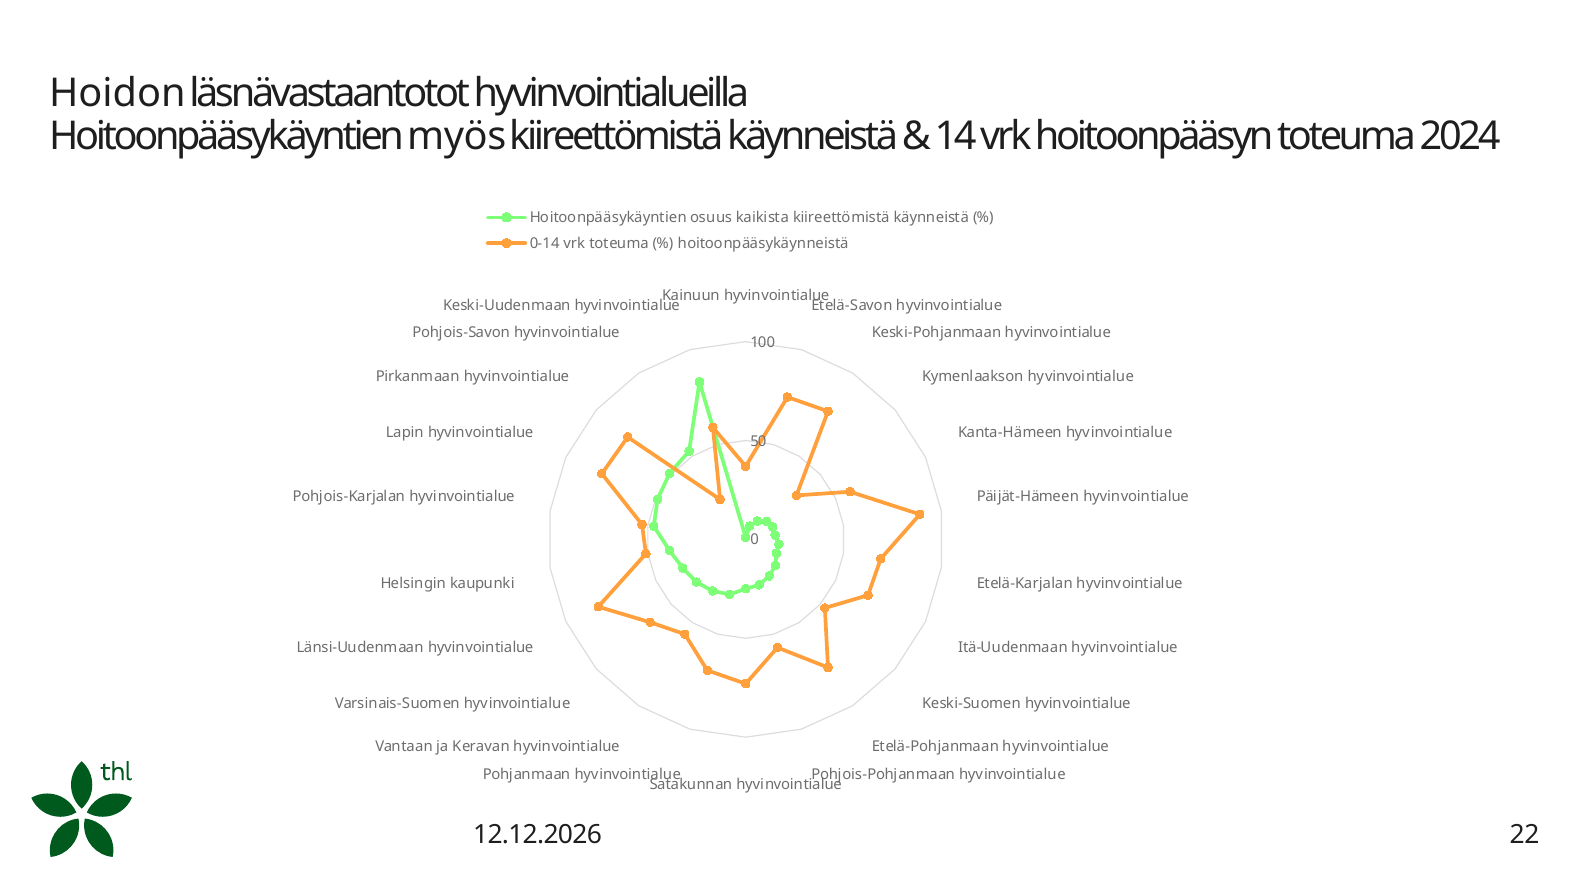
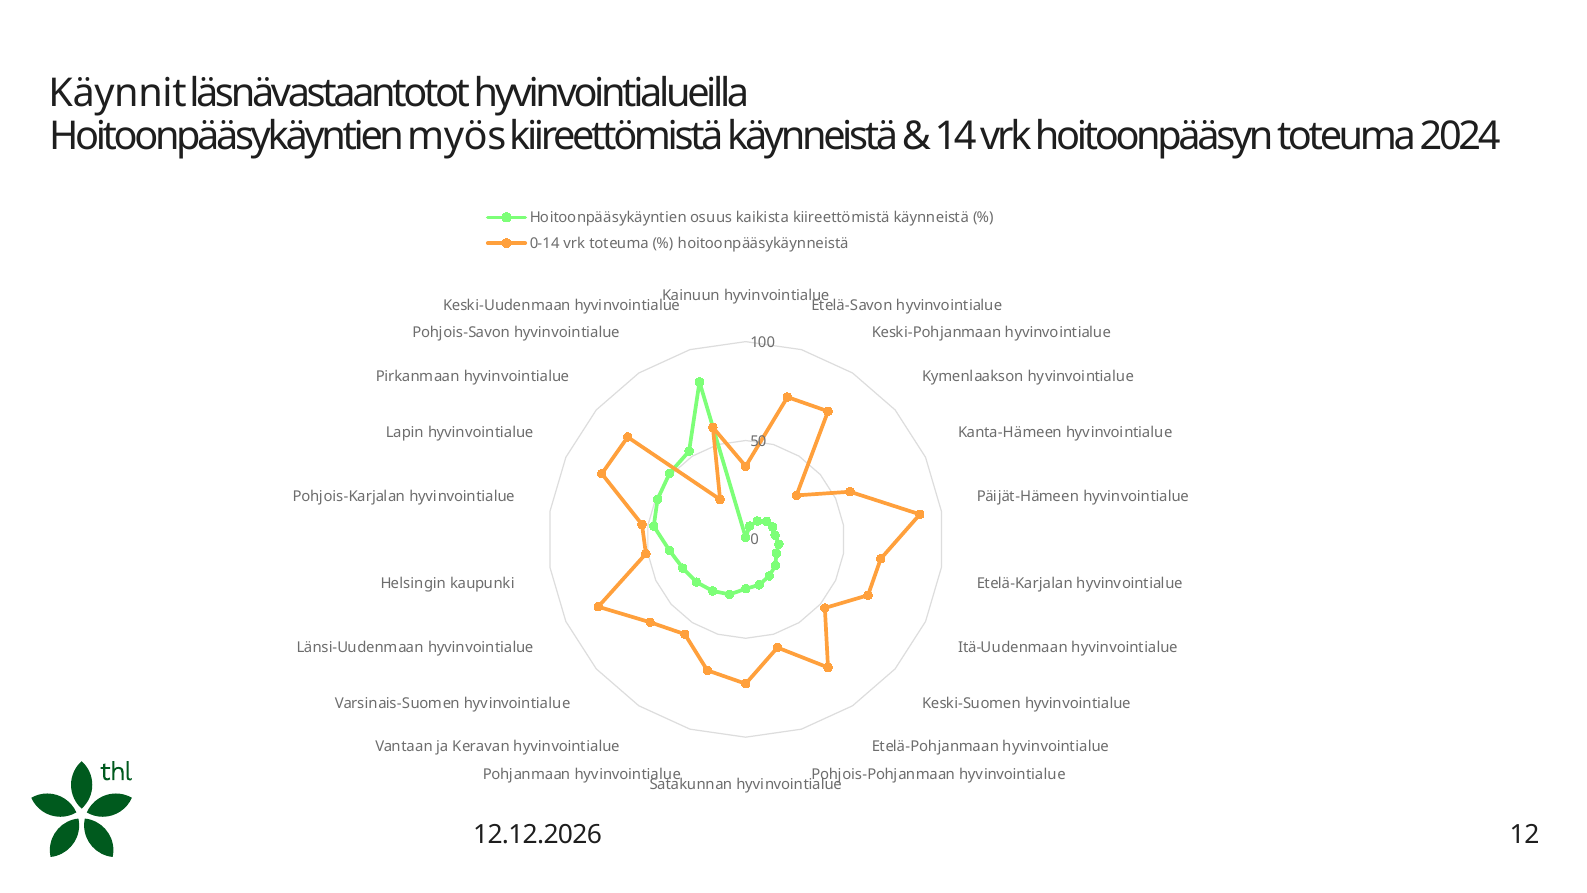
Hoidon: Hoidon -> Käynnit
22: 22 -> 12
